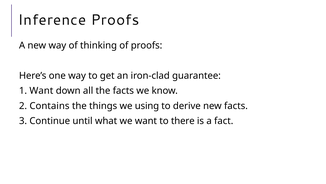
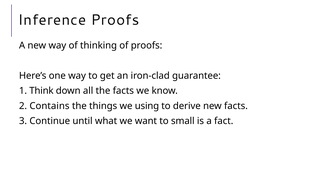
1 Want: Want -> Think
there: there -> small
